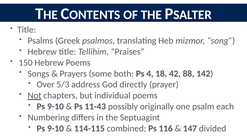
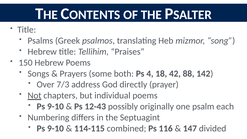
5/3: 5/3 -> 7/3
11-43: 11-43 -> 12-43
